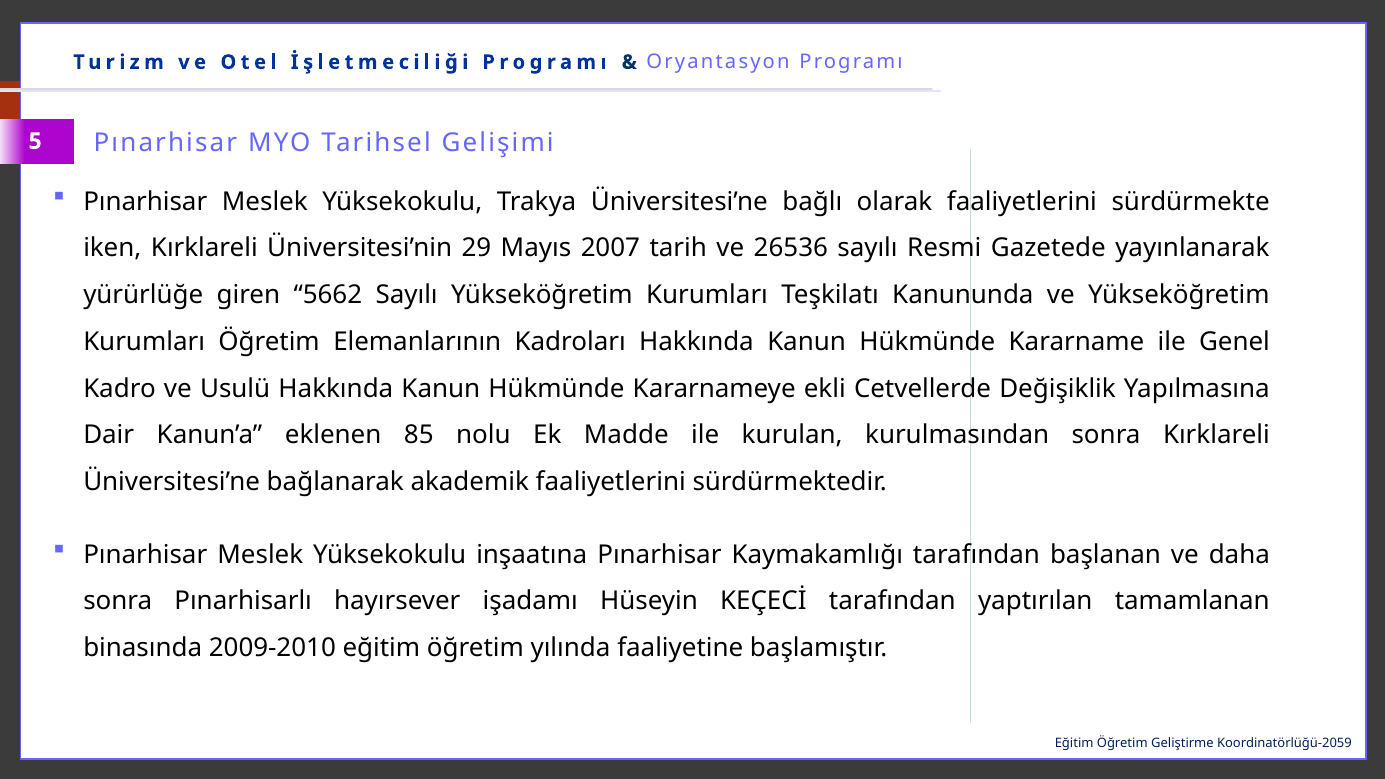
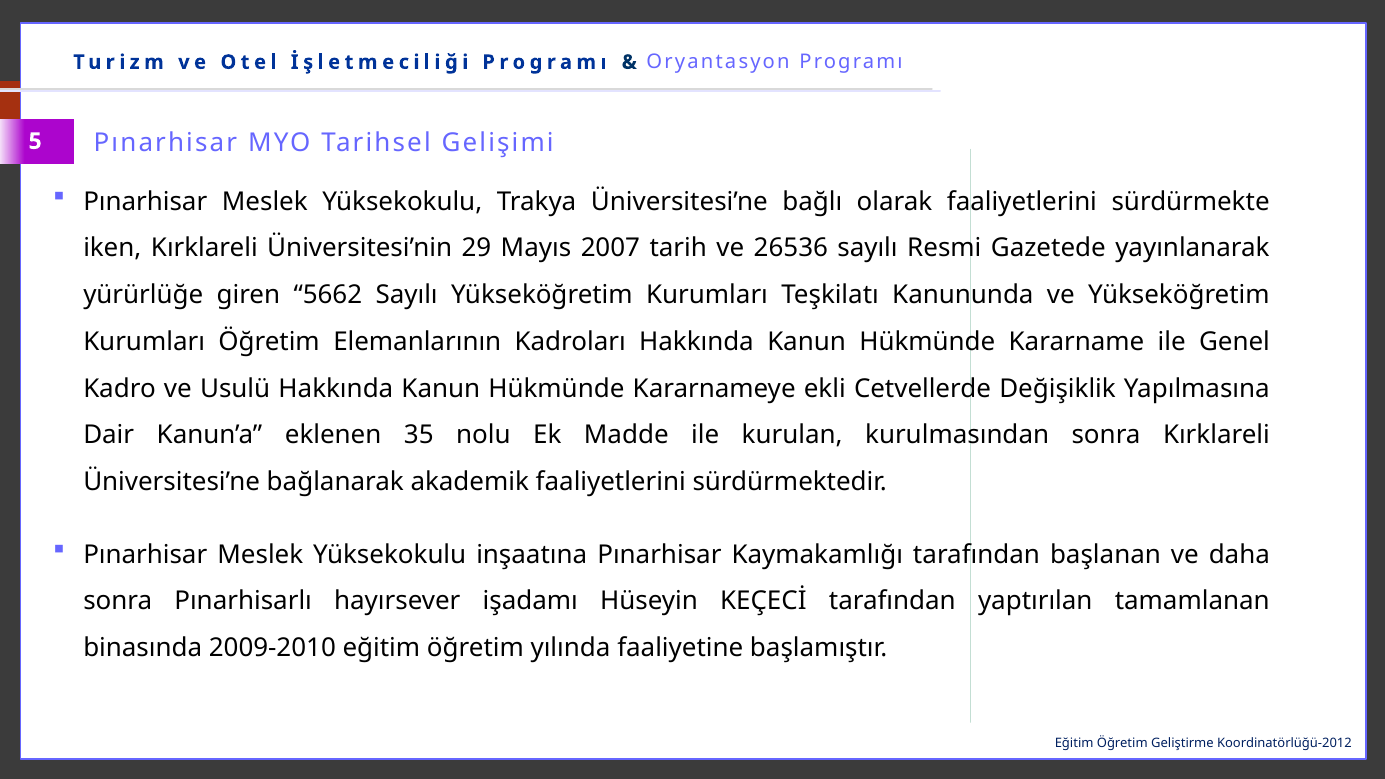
85: 85 -> 35
Koordinatörlüğü-2059: Koordinatörlüğü-2059 -> Koordinatörlüğü-2012
